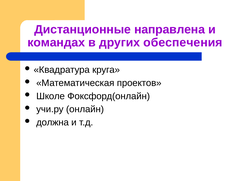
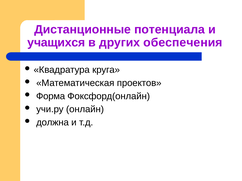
направлена: направлена -> потенциала
командах: командах -> учащихся
Школе: Школе -> Форма
